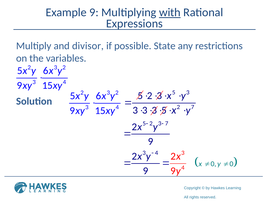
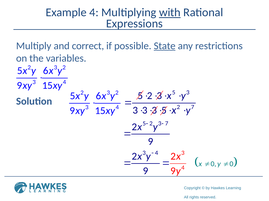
Example 9: 9 -> 4
divisor: divisor -> correct
State underline: none -> present
